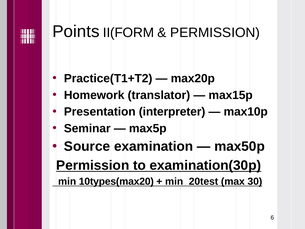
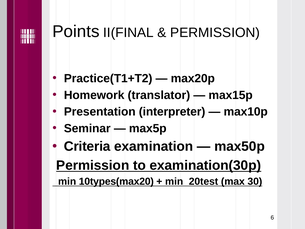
II(FORM: II(FORM -> II(FINAL
Source: Source -> Criteria
